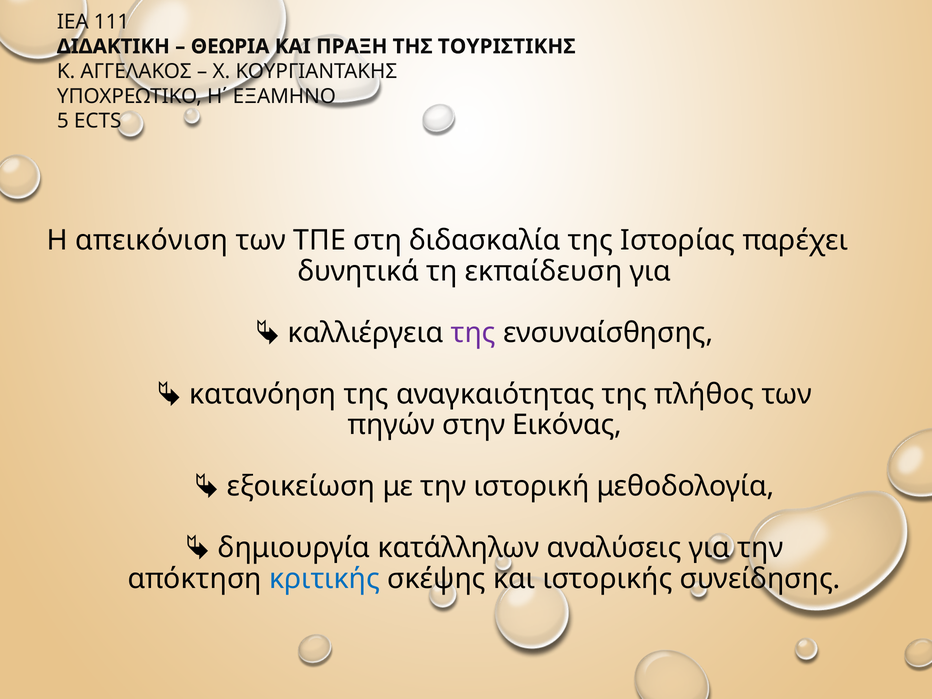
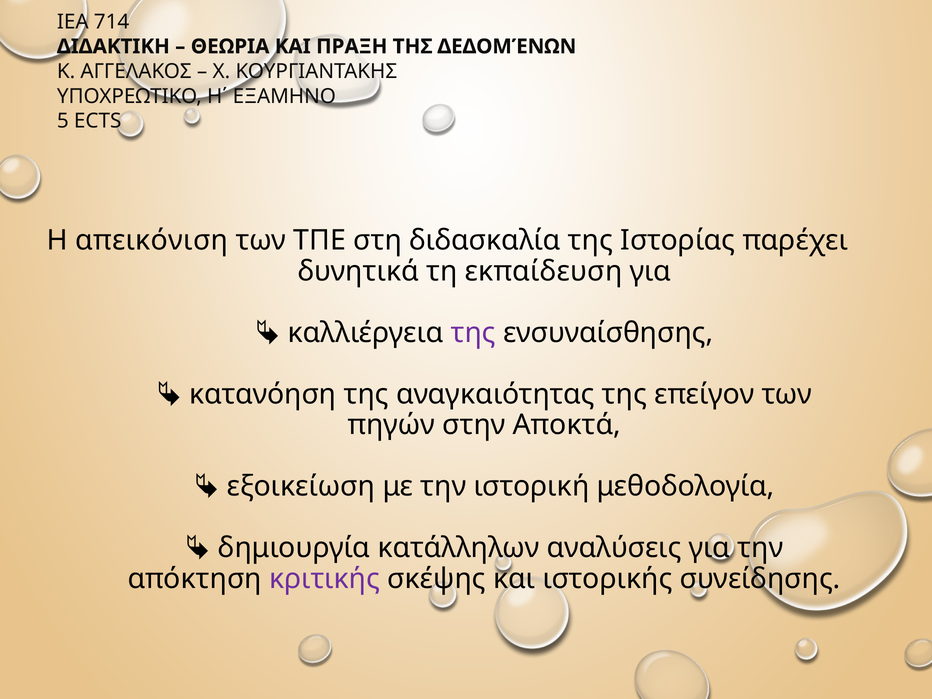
111: 111 -> 714
ΤΟΥΡΙΣΤΙΚΗΣ: ΤΟΥΡΙΣΤΙΚΗΣ -> ΔΕΔΟΜΈΝΩΝ
πλήθος: πλήθος -> επείγον
Εικόνας: Εικόνας -> Αποκτά
κριτικής colour: blue -> purple
